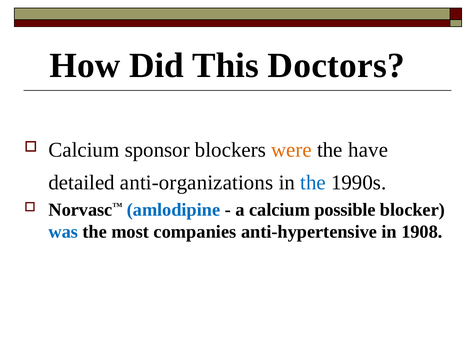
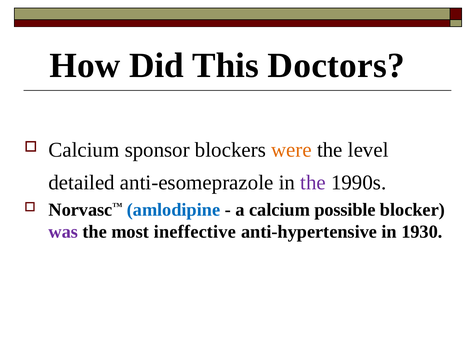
have: have -> level
anti-organizations: anti-organizations -> anti-esomeprazole
the at (313, 182) colour: blue -> purple
was colour: blue -> purple
companies: companies -> ineffective
1908: 1908 -> 1930
